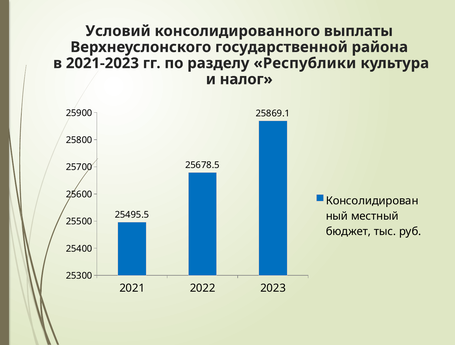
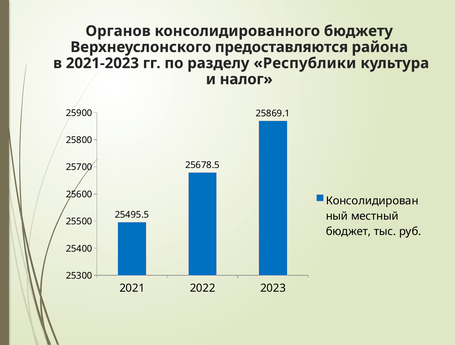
Условий: Условий -> Органов
выплаты: выплаты -> бюджету
государственной: государственной -> предоставляются
